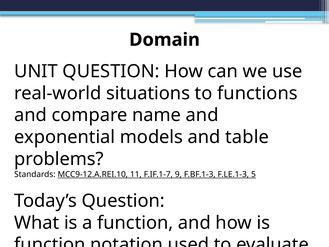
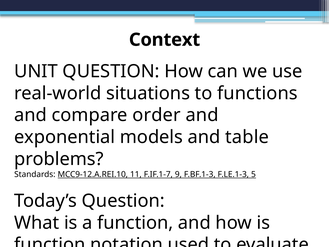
Domain: Domain -> Context
name: name -> order
